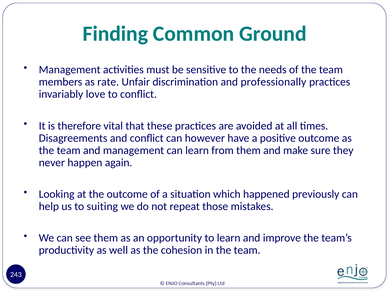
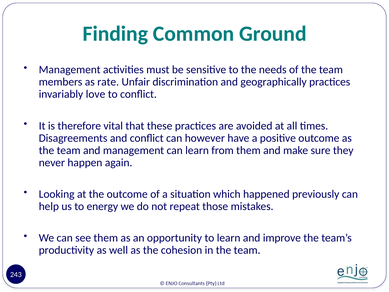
professionally: professionally -> geographically
suiting: suiting -> energy
